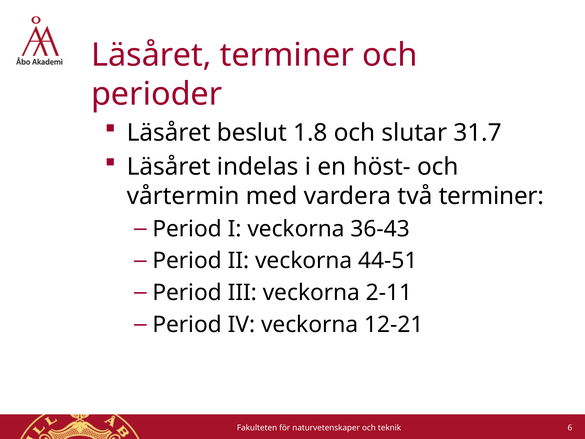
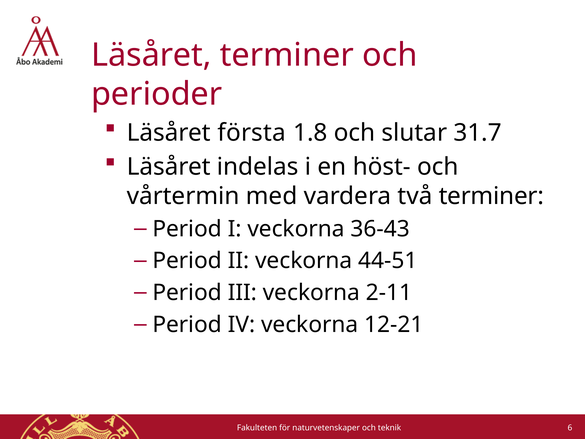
beslut: beslut -> första
